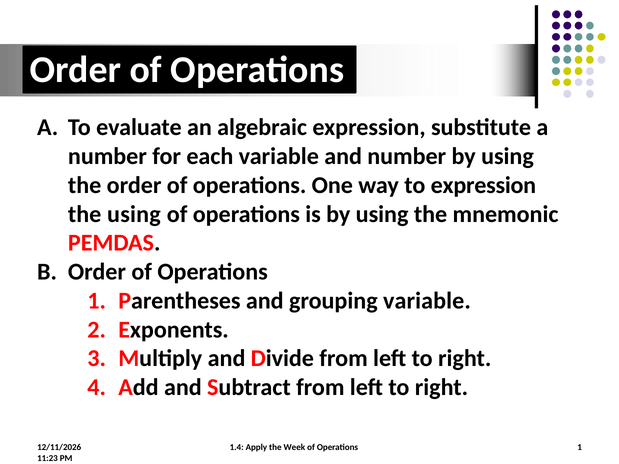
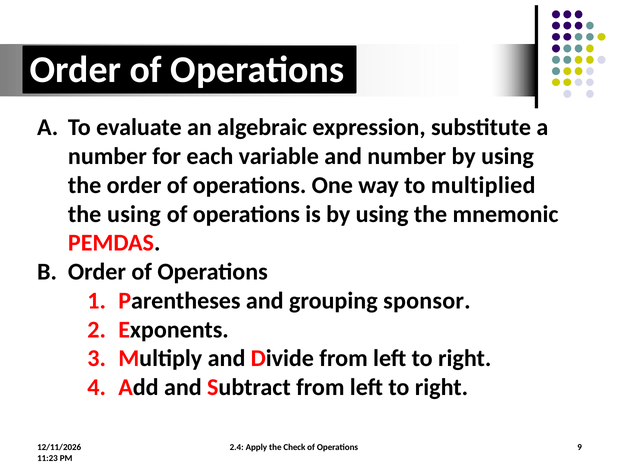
to expression: expression -> multiplied
grouping variable: variable -> sponsor
1.4: 1.4 -> 2.4
Week: Week -> Check
1 at (580, 448): 1 -> 9
